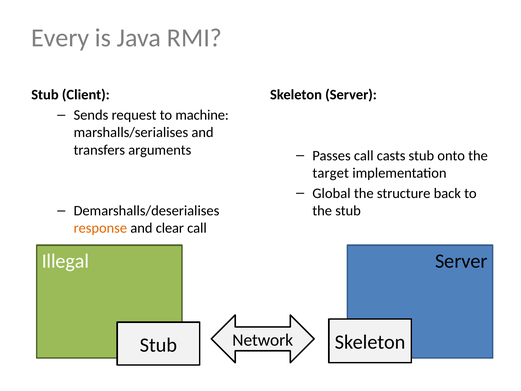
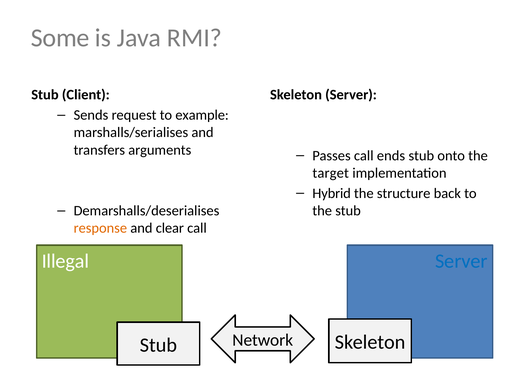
Every: Every -> Some
machine: machine -> example
casts: casts -> ends
Global: Global -> Hybrid
Server at (461, 261) colour: black -> blue
